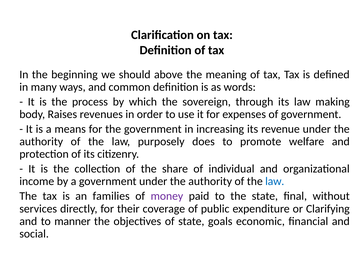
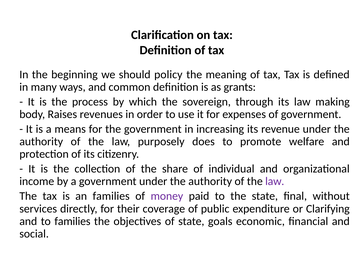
above: above -> policy
words: words -> grants
law at (275, 181) colour: blue -> purple
to manner: manner -> families
